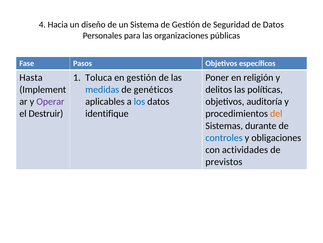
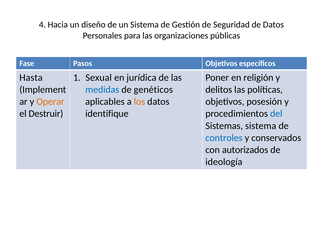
Toluca: Toluca -> Sexual
en gestión: gestión -> jurídica
Operar colour: purple -> orange
los colour: blue -> orange
auditoría: auditoría -> posesión
del colour: orange -> blue
Sistemas durante: durante -> sistema
obligaciones: obligaciones -> conservados
actividades: actividades -> autorizados
previstos: previstos -> ideología
